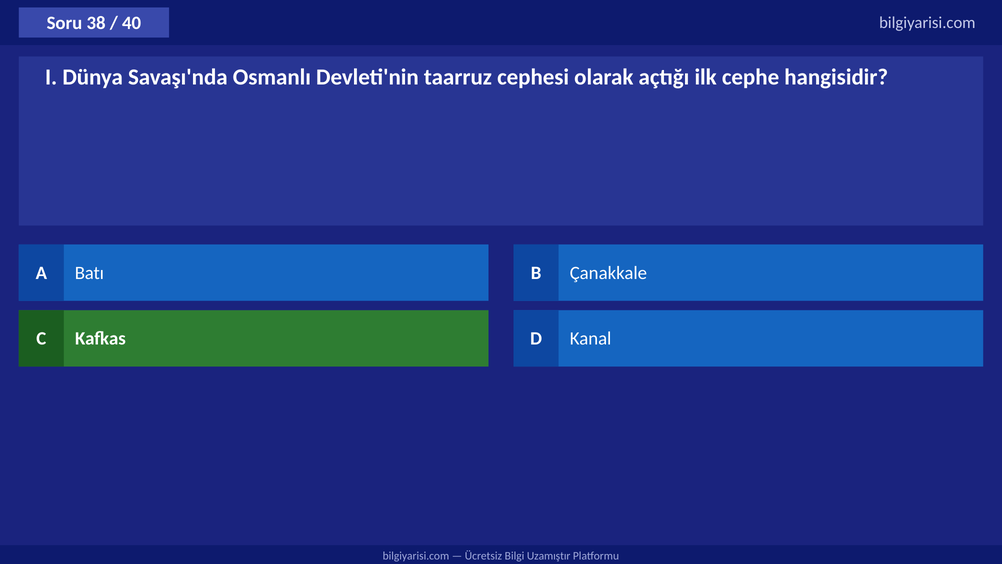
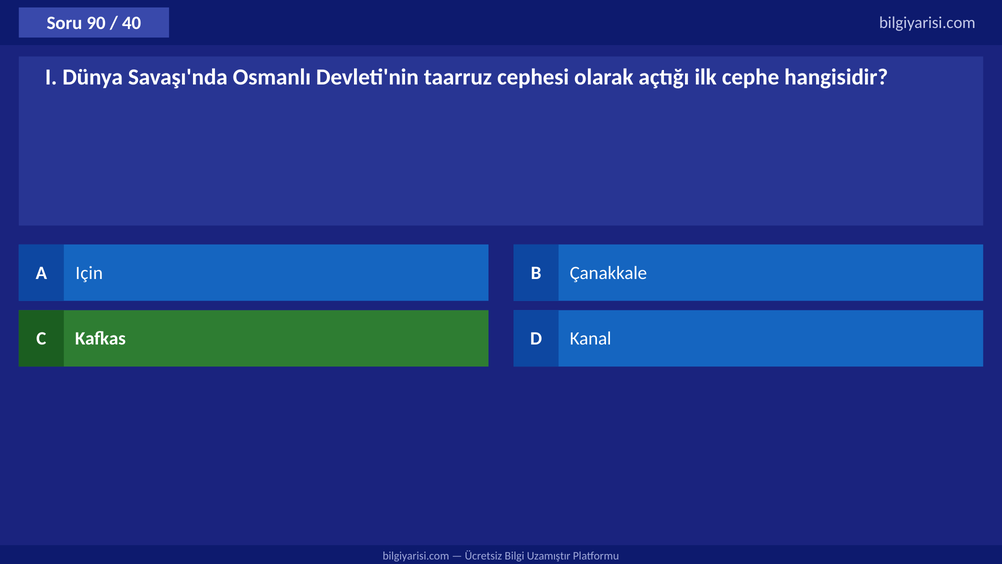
38: 38 -> 90
Batı: Batı -> Için
